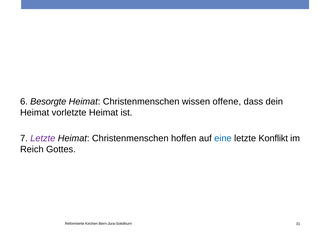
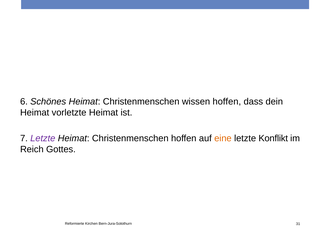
Besorgte: Besorgte -> Schönes
wissen offene: offene -> hoffen
eine colour: blue -> orange
